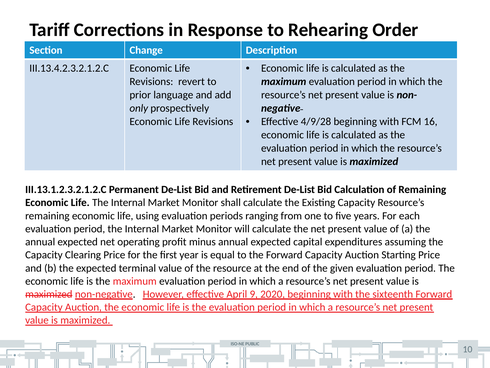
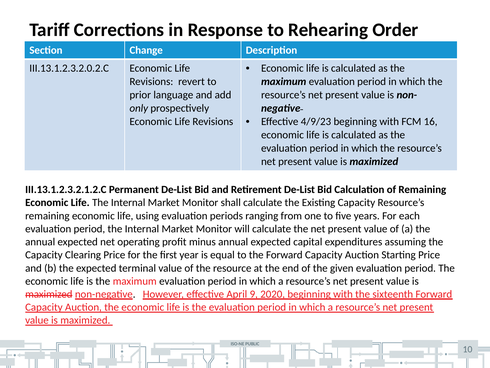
III.13.4.2.3.2.1.2.C: III.13.4.2.3.2.1.2.C -> III.13.1.2.3.2.0.2.C
4/9/28: 4/9/28 -> 4/9/23
